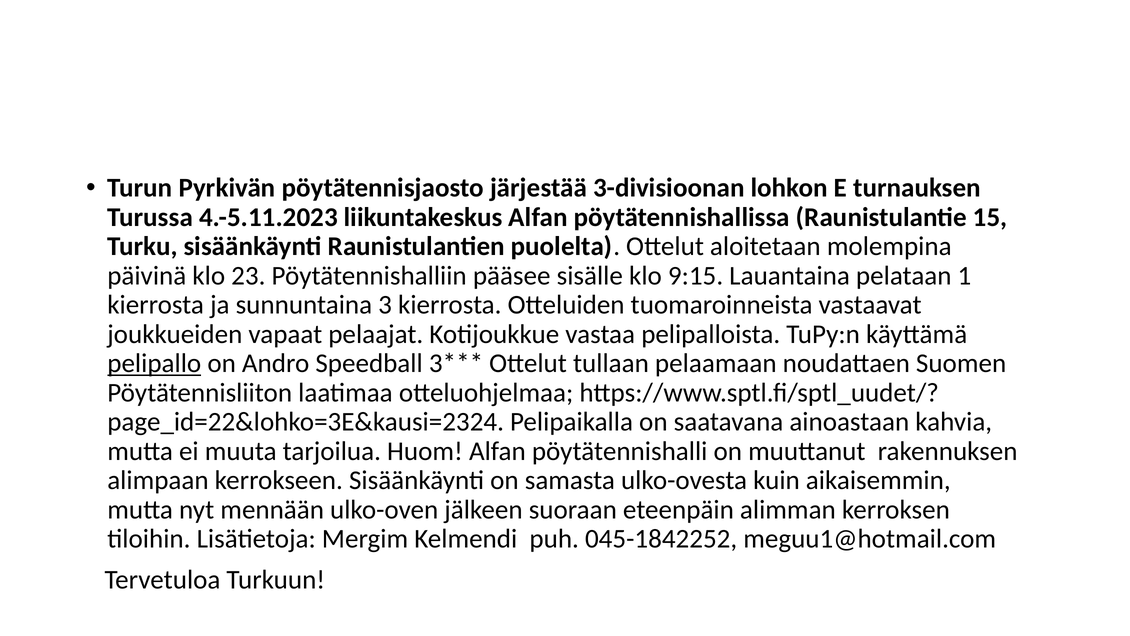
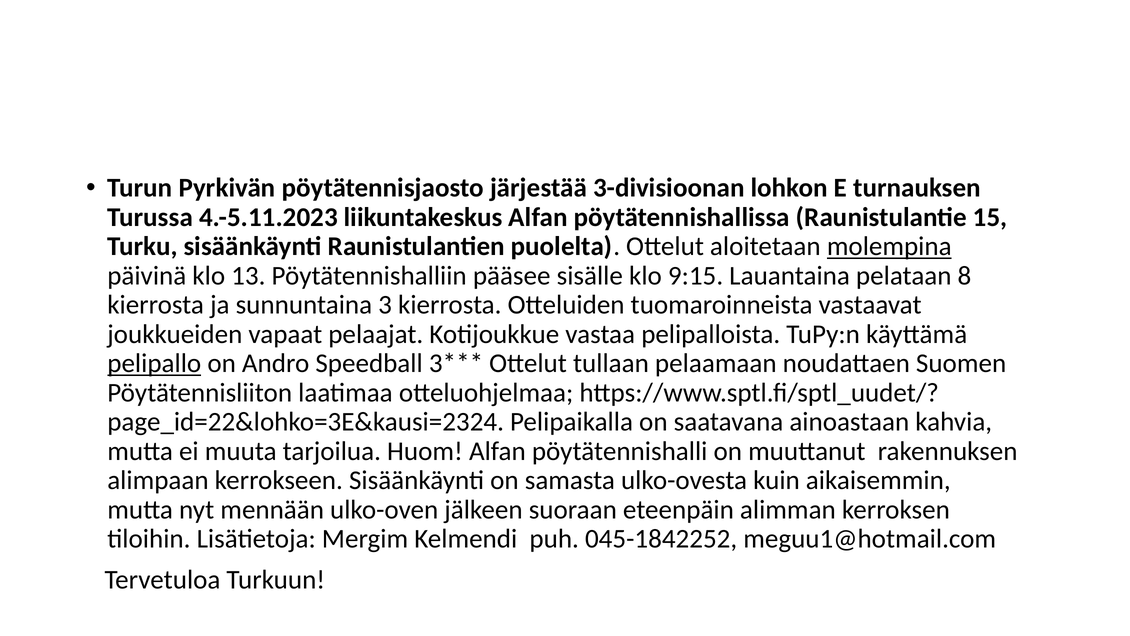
molempina underline: none -> present
23: 23 -> 13
1: 1 -> 8
